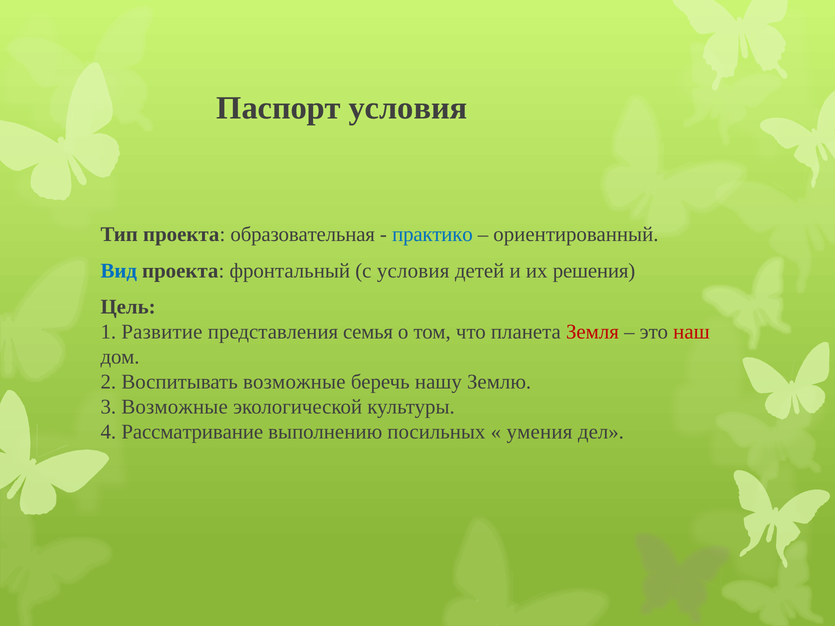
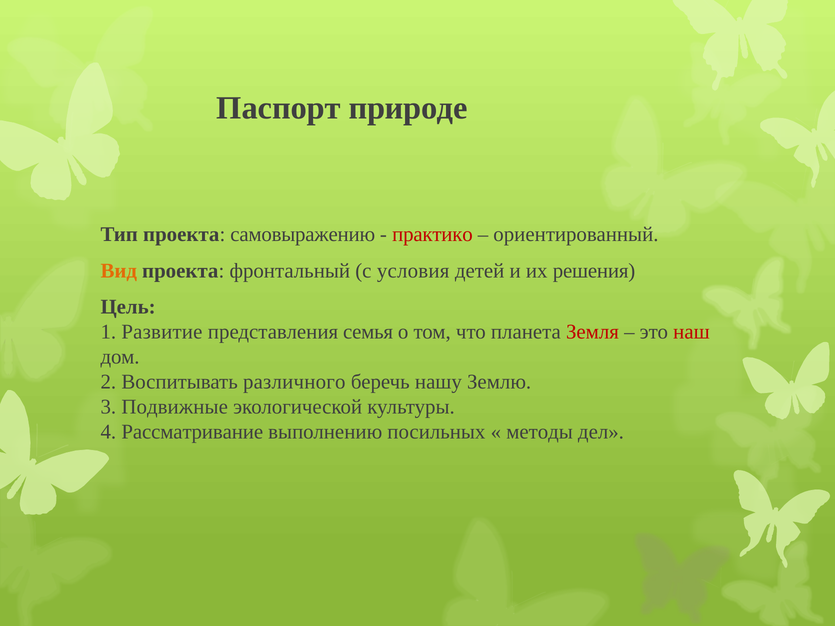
Паспорт условия: условия -> природе
образовательная: образовательная -> самовыражению
практико colour: blue -> red
Вид colour: blue -> orange
Воспитывать возможные: возможные -> различного
3 Возможные: Возможные -> Подвижные
умения: умения -> методы
